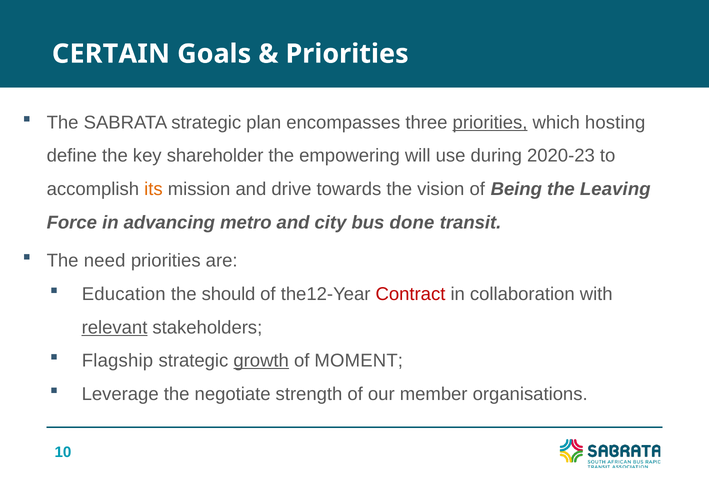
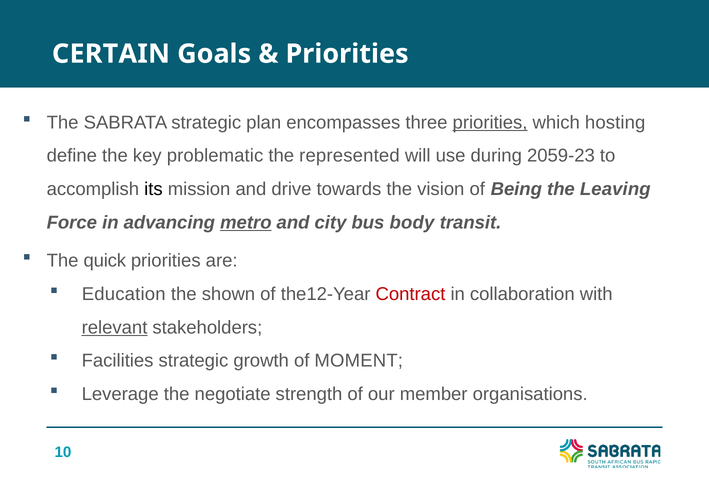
shareholder: shareholder -> problematic
empowering: empowering -> represented
2020-23: 2020-23 -> 2059-23
its colour: orange -> black
metro underline: none -> present
done: done -> body
need: need -> quick
should: should -> shown
Flagship: Flagship -> Facilities
growth underline: present -> none
